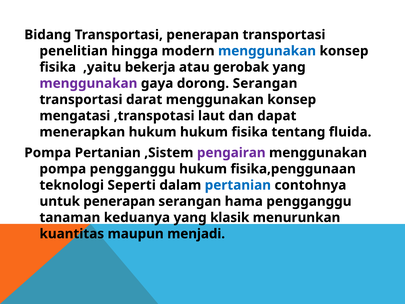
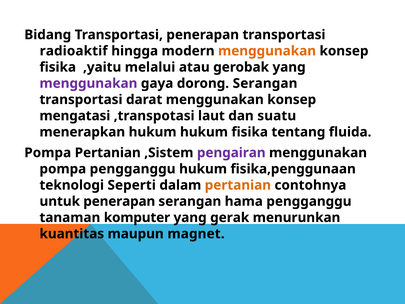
penelitian: penelitian -> radioaktif
menggunakan at (267, 51) colour: blue -> orange
bekerja: bekerja -> melalui
dapat: dapat -> suatu
pertanian at (238, 185) colour: blue -> orange
keduanya: keduanya -> komputer
klasik: klasik -> gerak
menjadi: menjadi -> magnet
